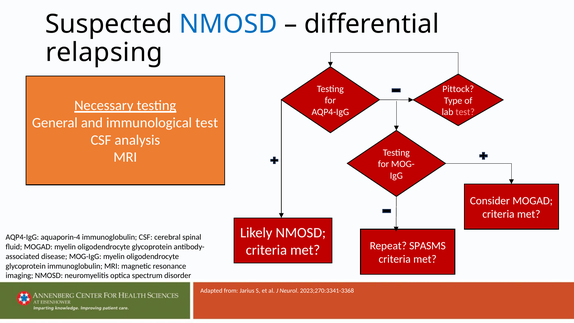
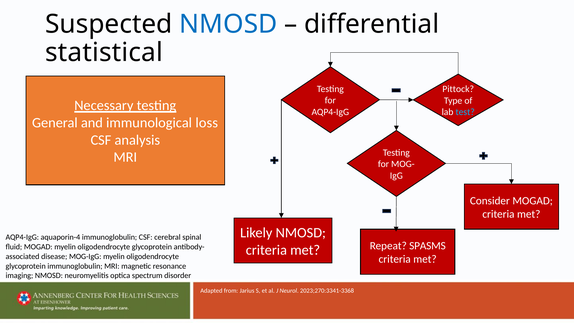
relapsing: relapsing -> statistical
test at (465, 112) colour: pink -> light blue
immunological test: test -> loss
